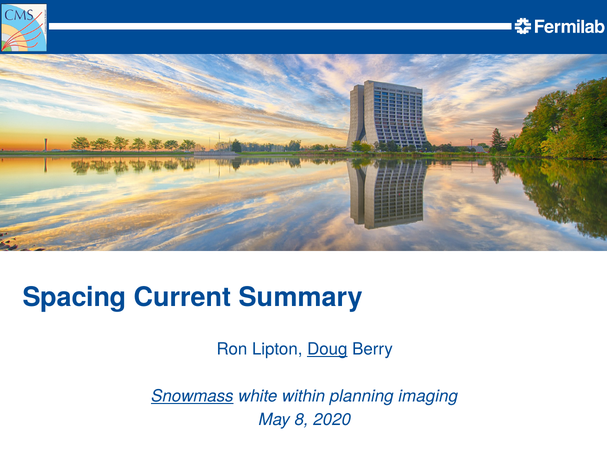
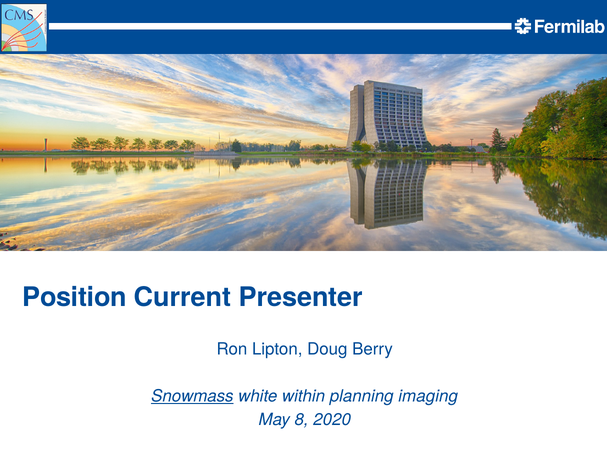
Spacing: Spacing -> Position
Summary: Summary -> Presenter
Doug underline: present -> none
